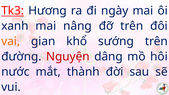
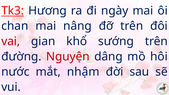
xanh: xanh -> chan
vai colour: orange -> red
thành: thành -> nhậm
